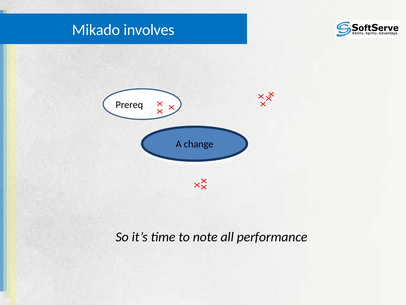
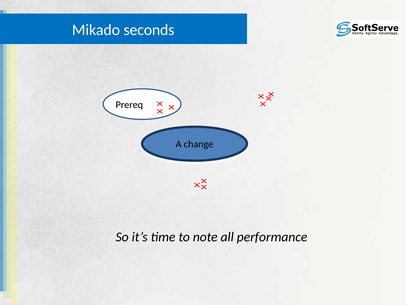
involves: involves -> seconds
